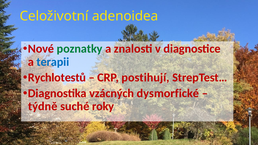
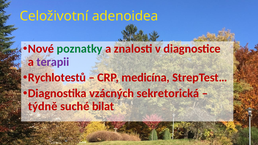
terapii colour: blue -> purple
postihují: postihují -> medicína
dysmorfické: dysmorfické -> sekretorická
roky: roky -> bilat
